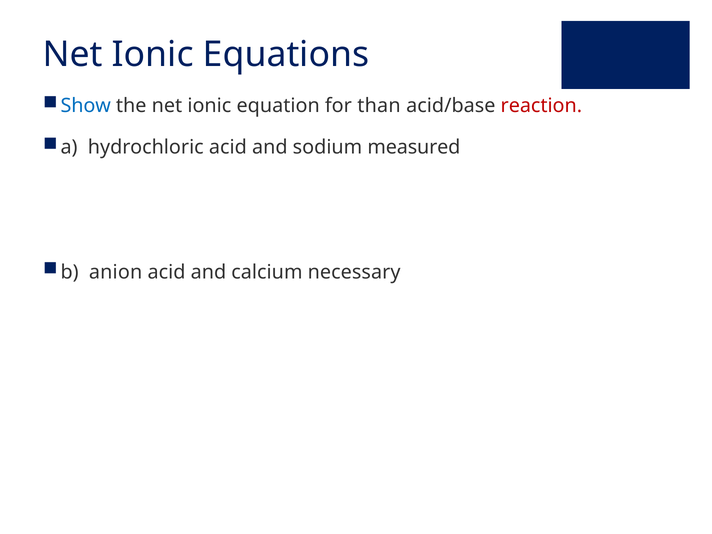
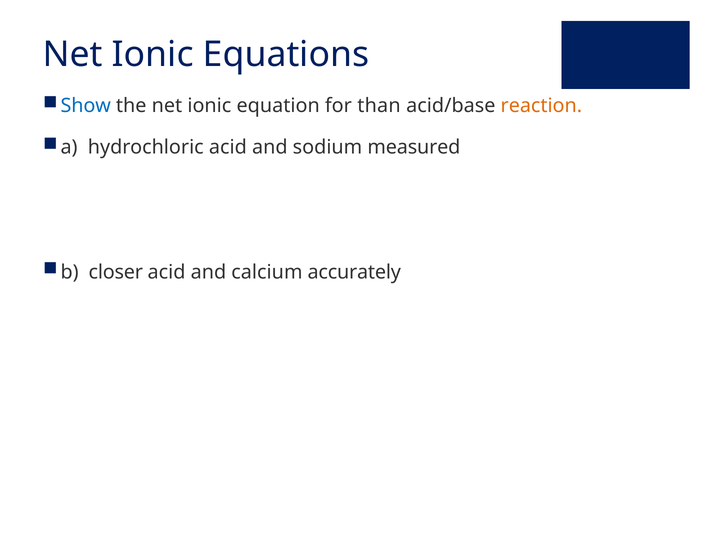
reaction colour: red -> orange
anion: anion -> closer
necessary: necessary -> accurately
